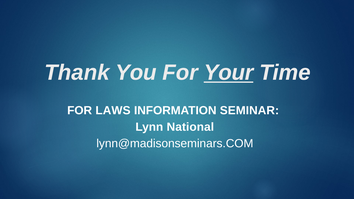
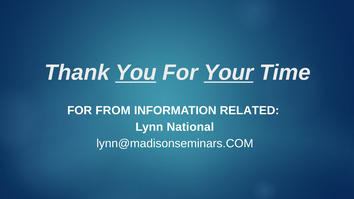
You underline: none -> present
LAWS: LAWS -> FROM
SEMINAR: SEMINAR -> RELATED
